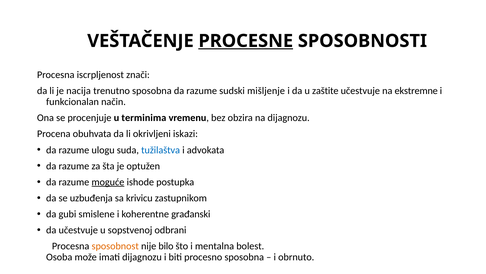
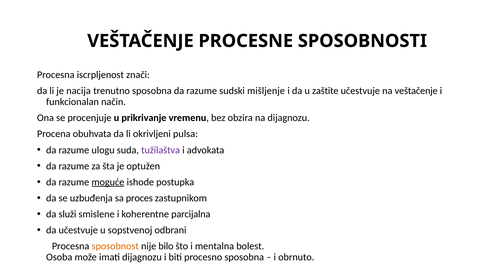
PROCESNE underline: present -> none
na ekstremne: ekstremne -> veštačenje
terminima: terminima -> prikrivanje
iskazi: iskazi -> pulsa
tužilaštva colour: blue -> purple
krivicu: krivicu -> proces
gubi: gubi -> služi
građanski: građanski -> parcijalna
